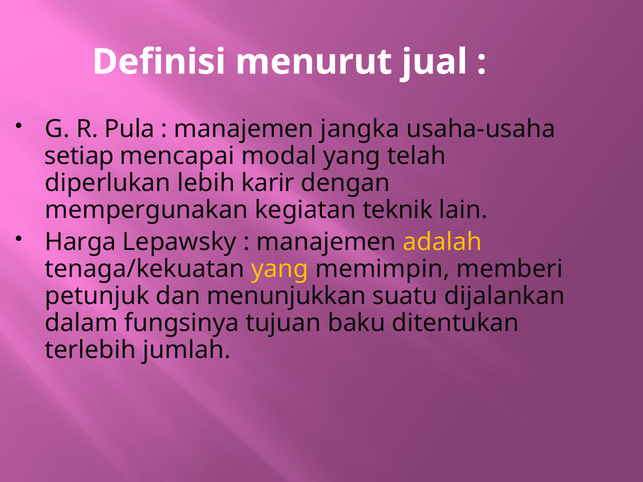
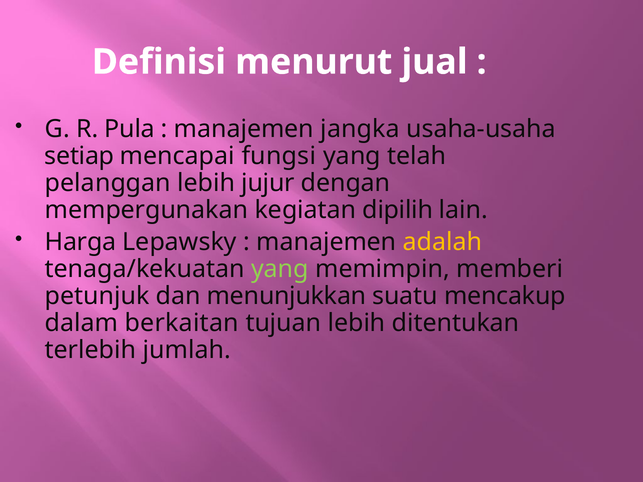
modal: modal -> fungsi
diperlukan: diperlukan -> pelanggan
karir: karir -> jujur
teknik: teknik -> dipilih
yang at (280, 269) colour: yellow -> light green
dijalankan: dijalankan -> mencakup
fungsinya: fungsinya -> berkaitan
tujuan baku: baku -> lebih
